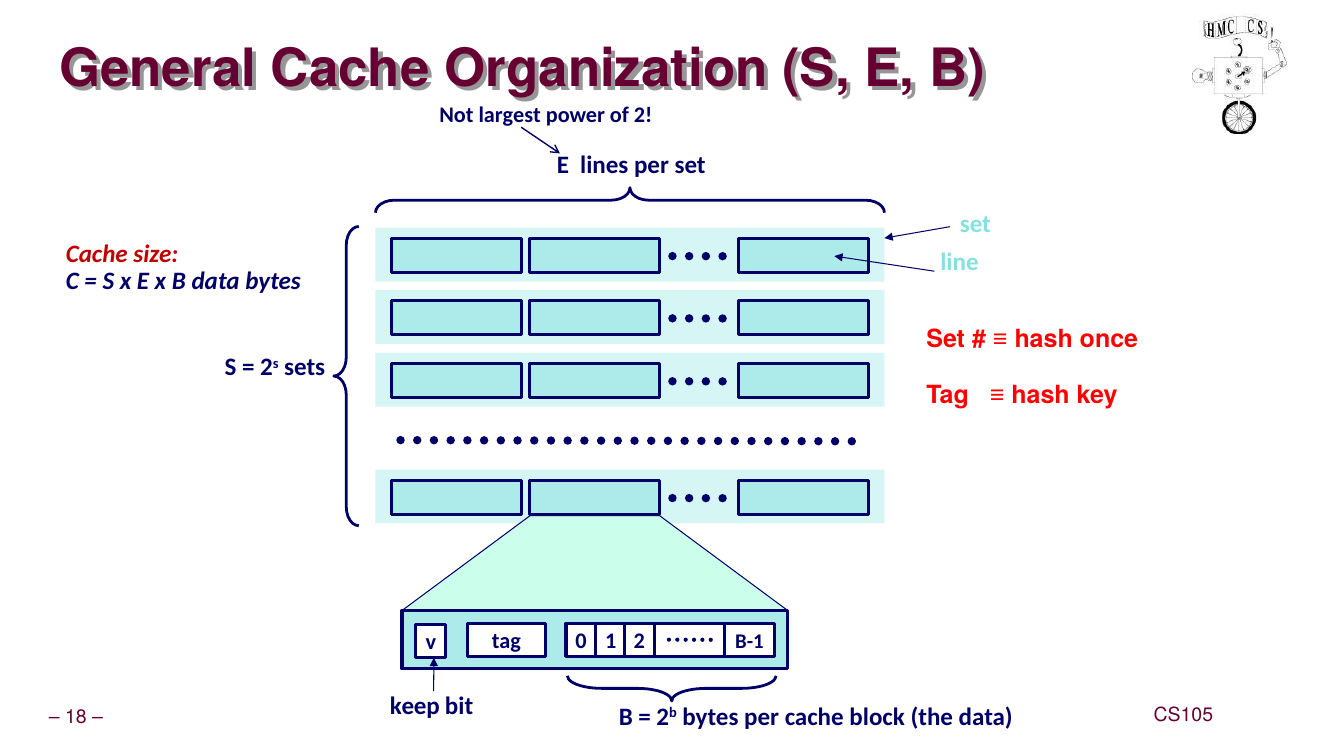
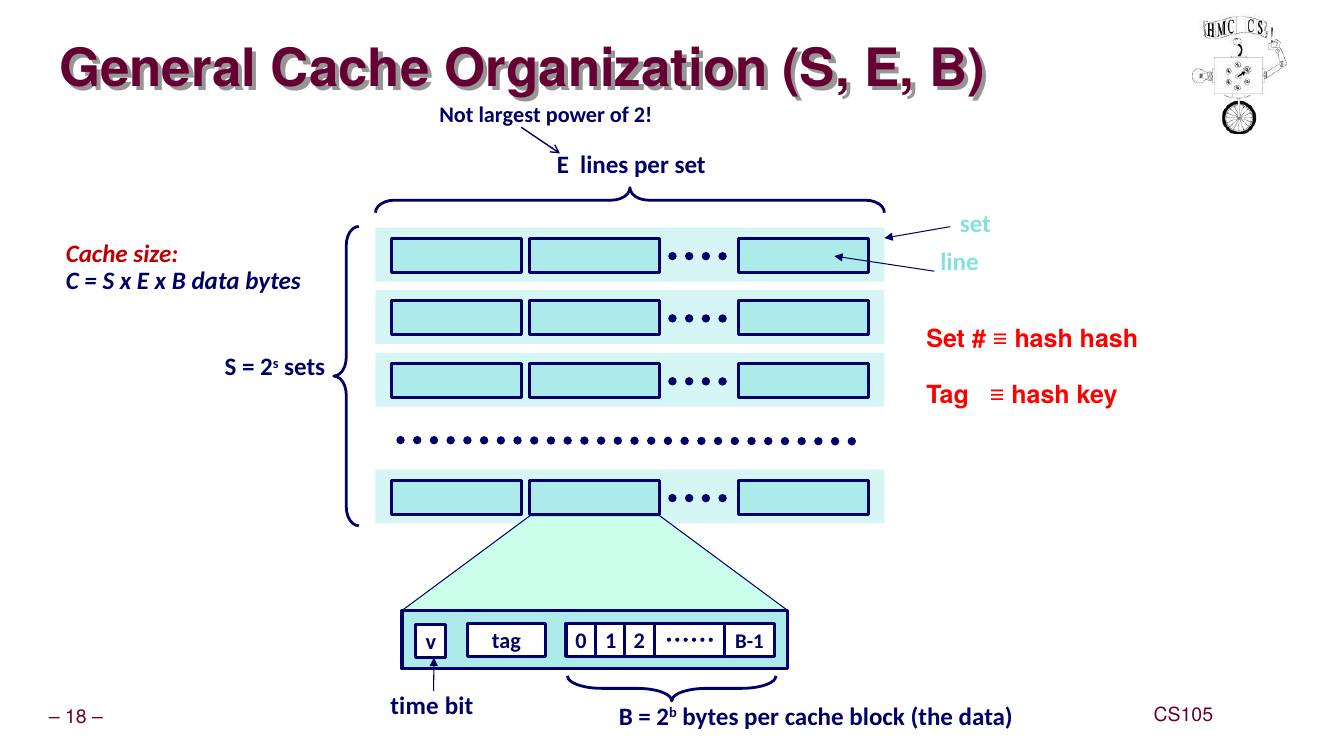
hash once: once -> hash
keep: keep -> time
